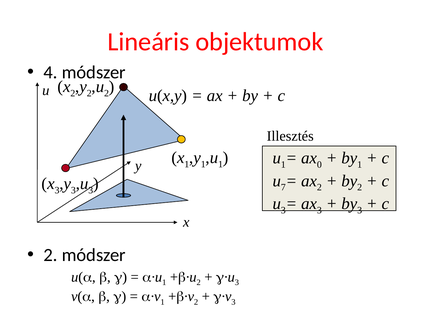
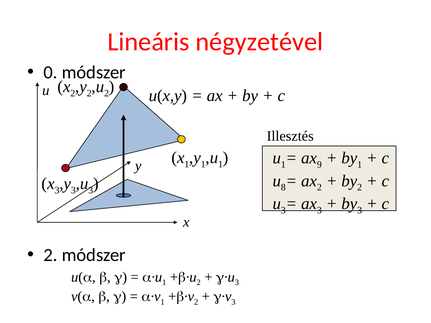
objektumok: objektumok -> négyzetével
4: 4 -> 0
0: 0 -> 9
7: 7 -> 8
